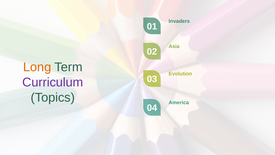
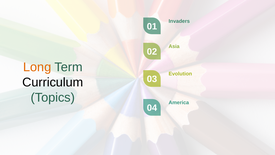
Curriculum colour: purple -> black
